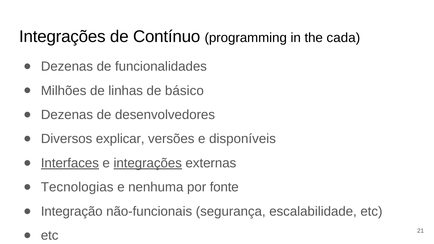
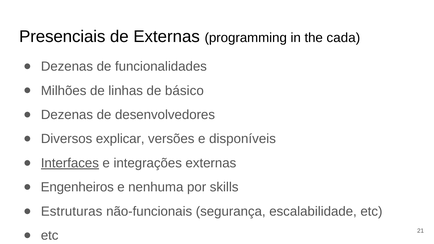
Integrações at (62, 37): Integrações -> Presenciais
de Contínuo: Contínuo -> Externas
integrações at (148, 163) underline: present -> none
Tecnologias: Tecnologias -> Engenheiros
fonte: fonte -> skills
Integração: Integração -> Estruturas
